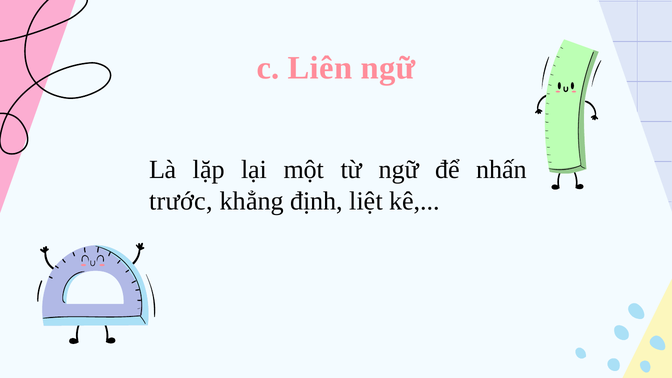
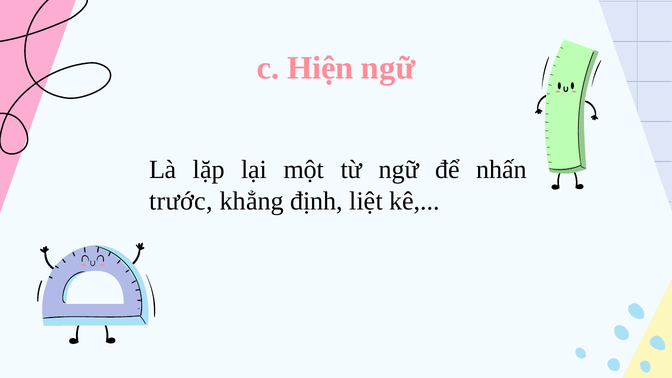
Liên: Liên -> Hiện
